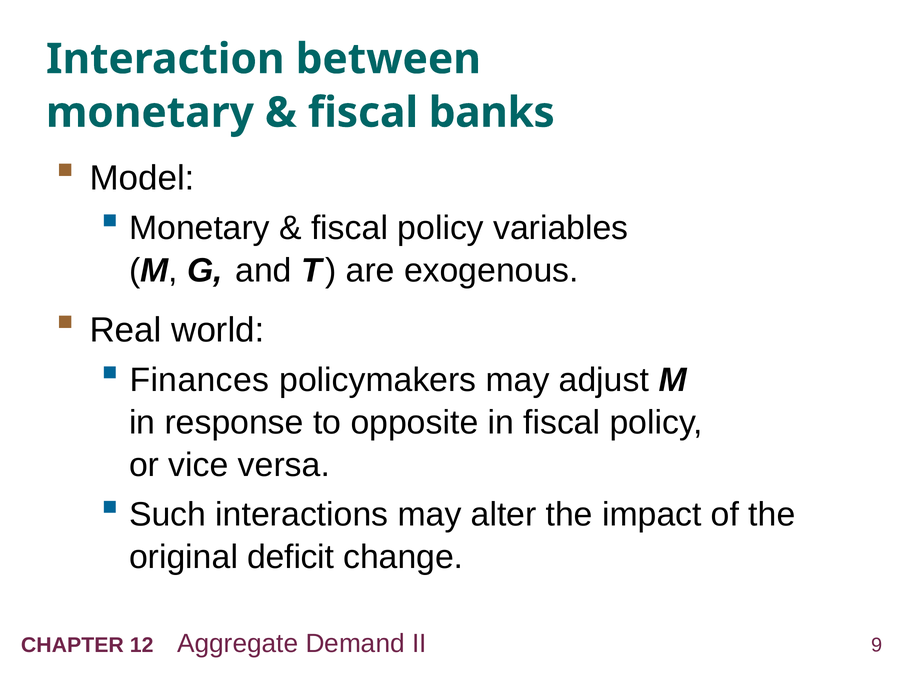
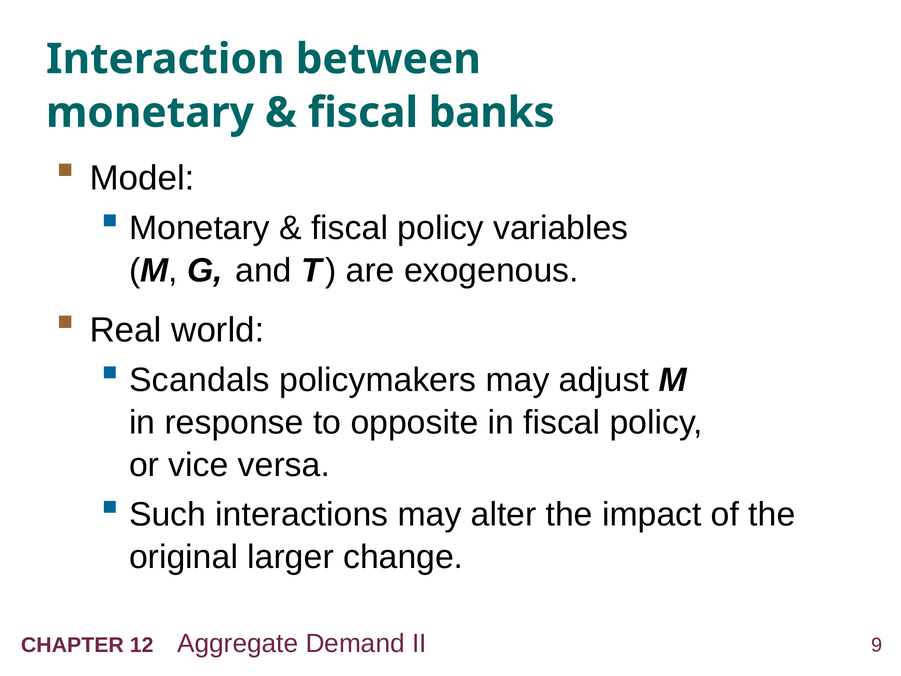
Finances: Finances -> Scandals
deficit: deficit -> larger
